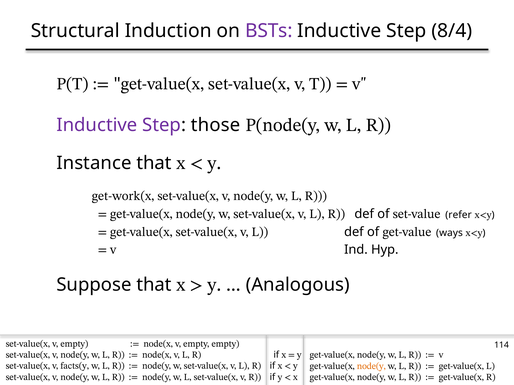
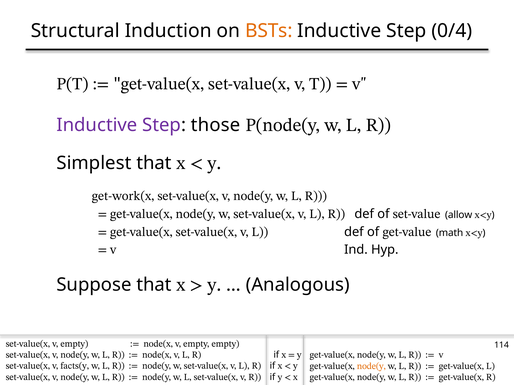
BSTs colour: purple -> orange
8/4: 8/4 -> 0/4
Instance: Instance -> Simplest
refer: refer -> allow
ways: ways -> math
